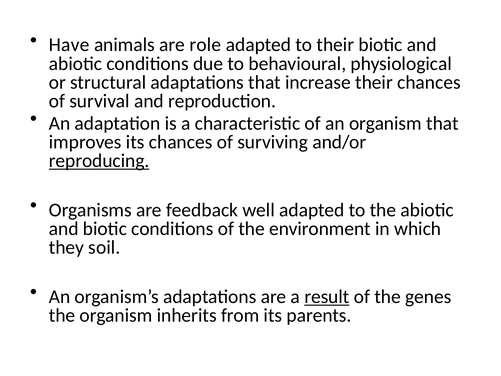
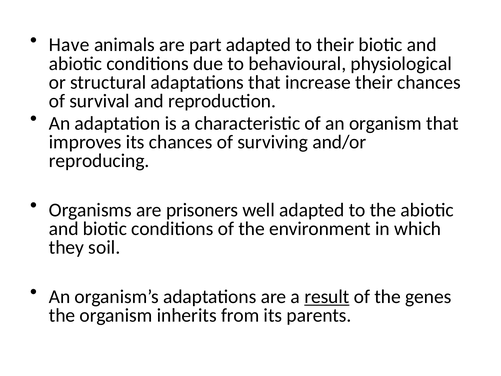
role: role -> part
reproducing underline: present -> none
feedback: feedback -> prisoners
